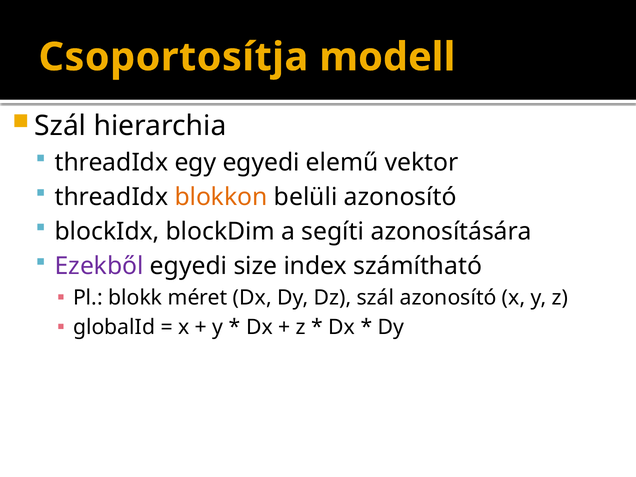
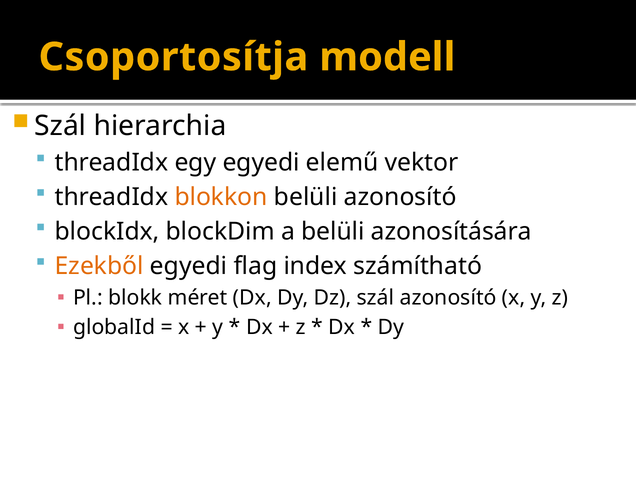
a segíti: segíti -> belüli
Ezekből colour: purple -> orange
size: size -> flag
